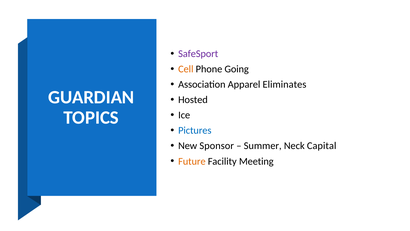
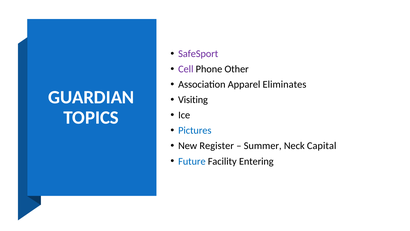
Cell colour: orange -> purple
Going: Going -> Other
Hosted: Hosted -> Visiting
Sponsor: Sponsor -> Register
Future colour: orange -> blue
Meeting: Meeting -> Entering
